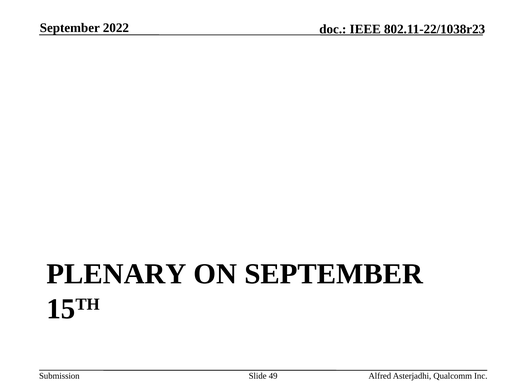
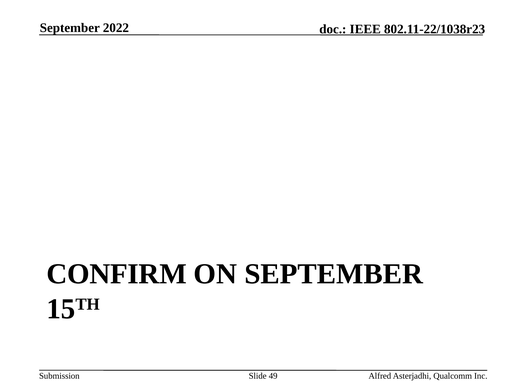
PLENARY: PLENARY -> CONFIRM
